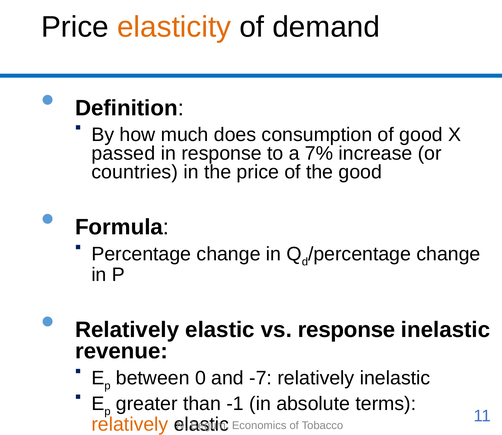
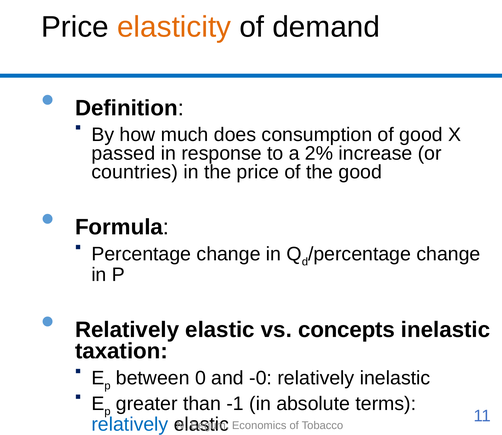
7%: 7% -> 2%
vs response: response -> concepts
revenue: revenue -> taxation
-7: -7 -> -0
relatively at (130, 424) colour: orange -> blue
